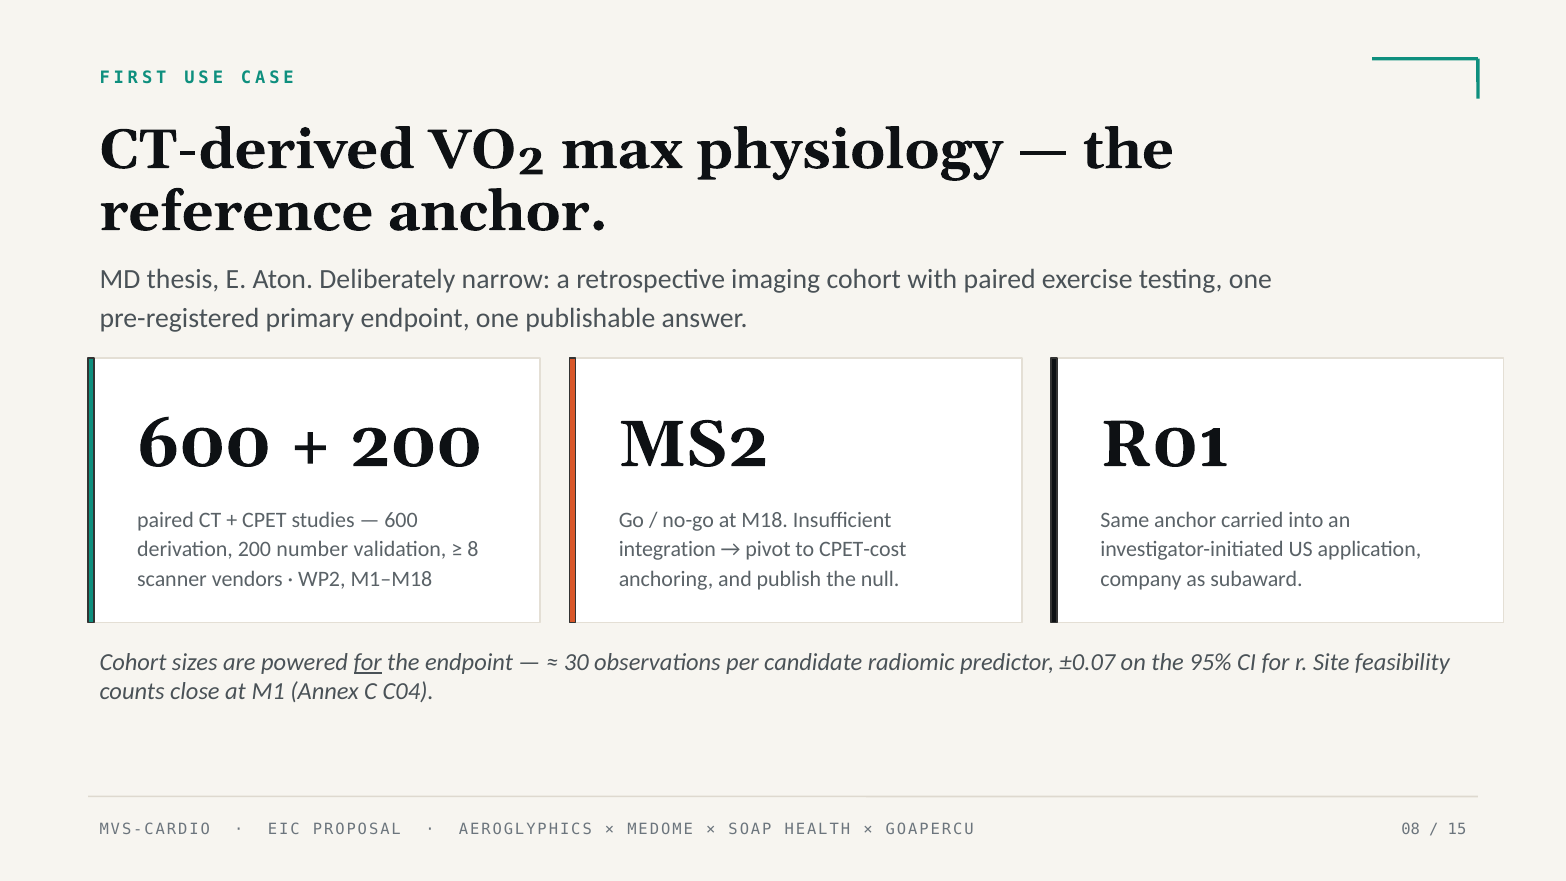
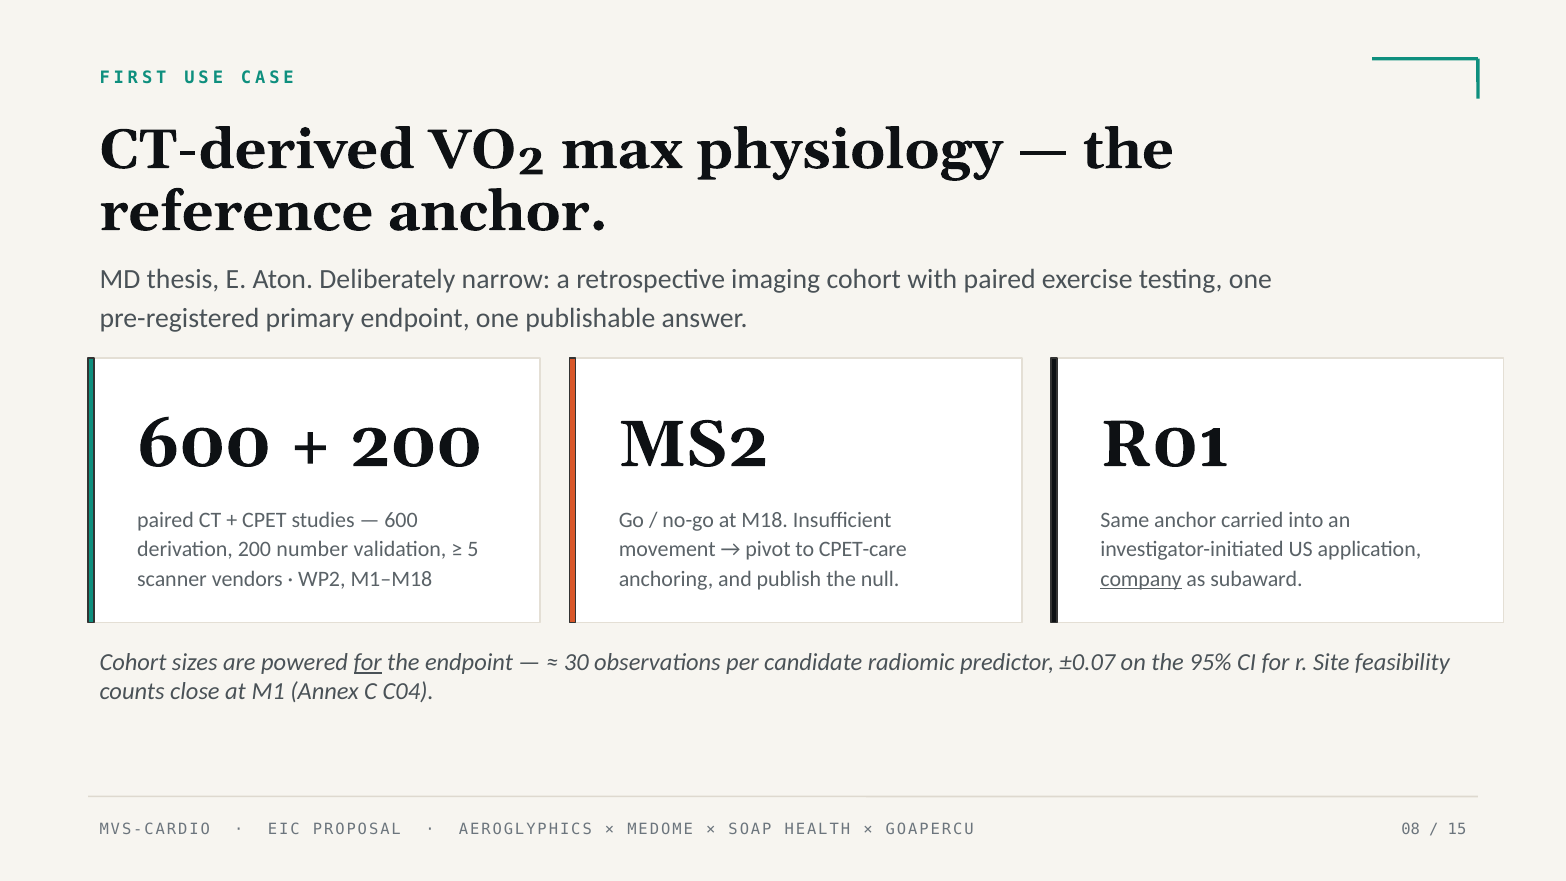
8: 8 -> 5
integration: integration -> movement
CPET-cost: CPET-cost -> CPET-care
company underline: none -> present
